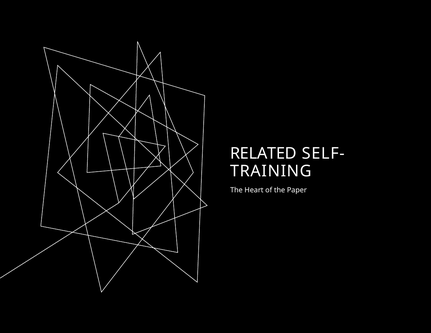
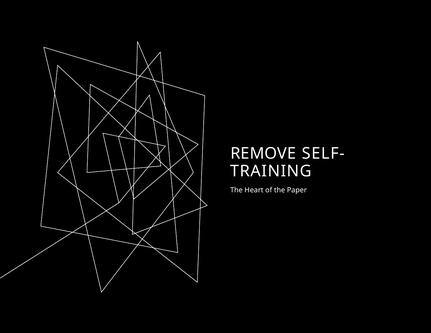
RELATED: RELATED -> REMOVE
